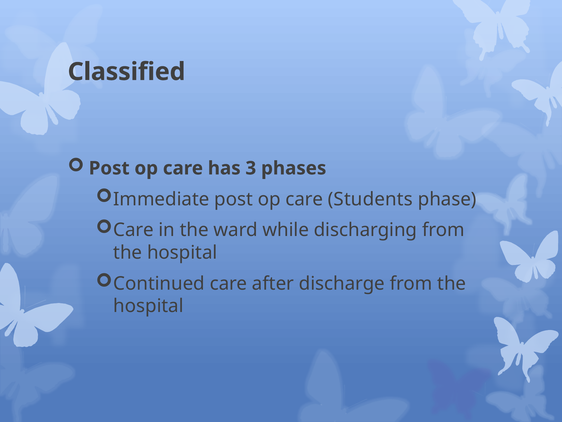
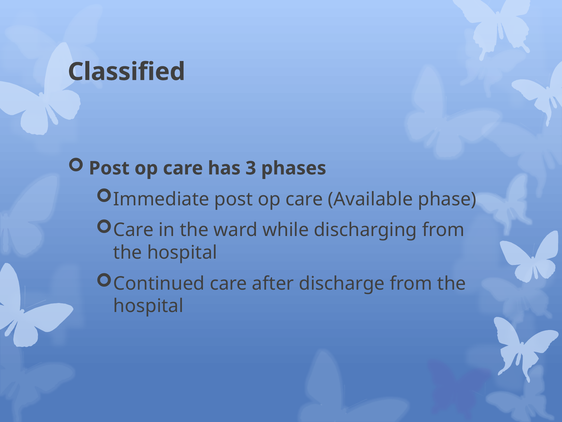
Students: Students -> Available
